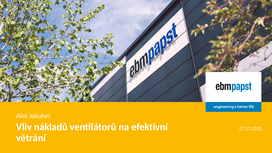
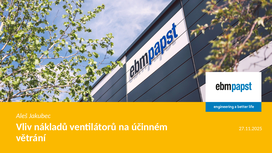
efektivní: efektivní -> účinném
